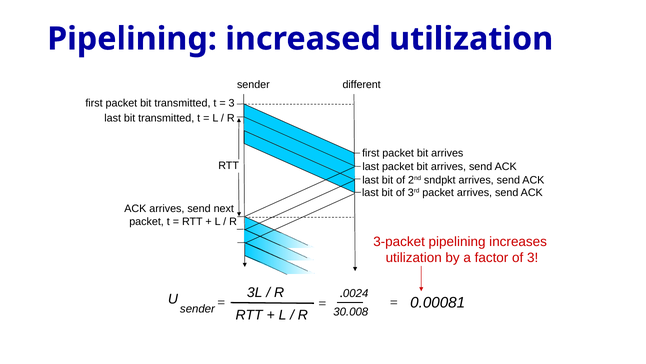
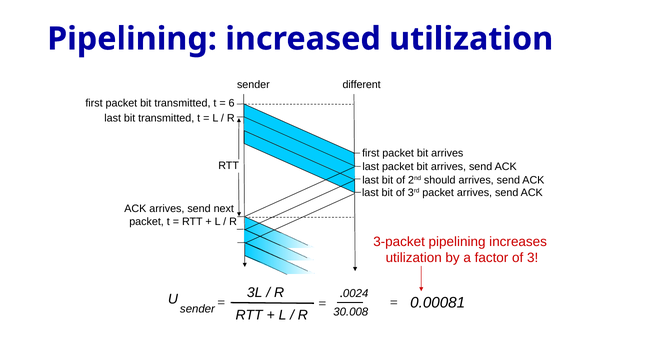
3 at (232, 103): 3 -> 6
sndpkt: sndpkt -> should
